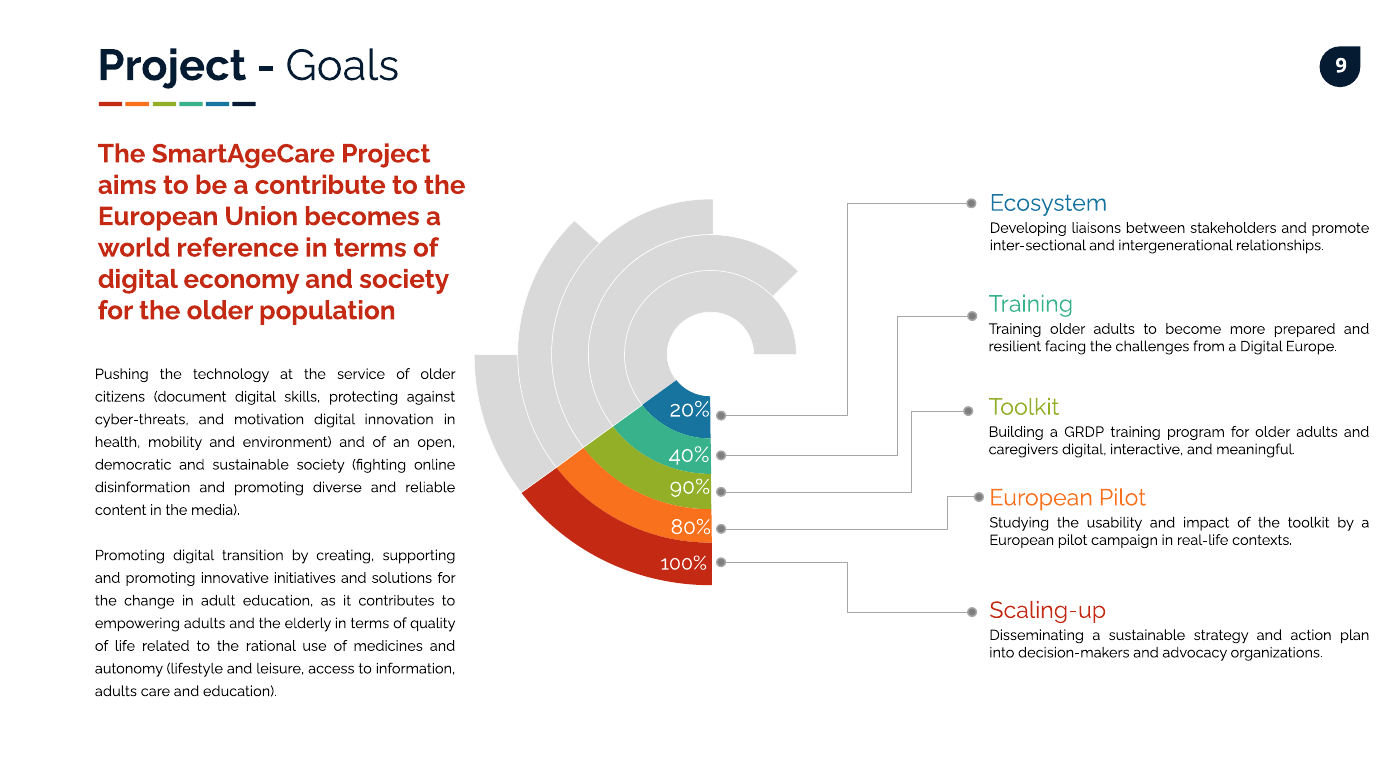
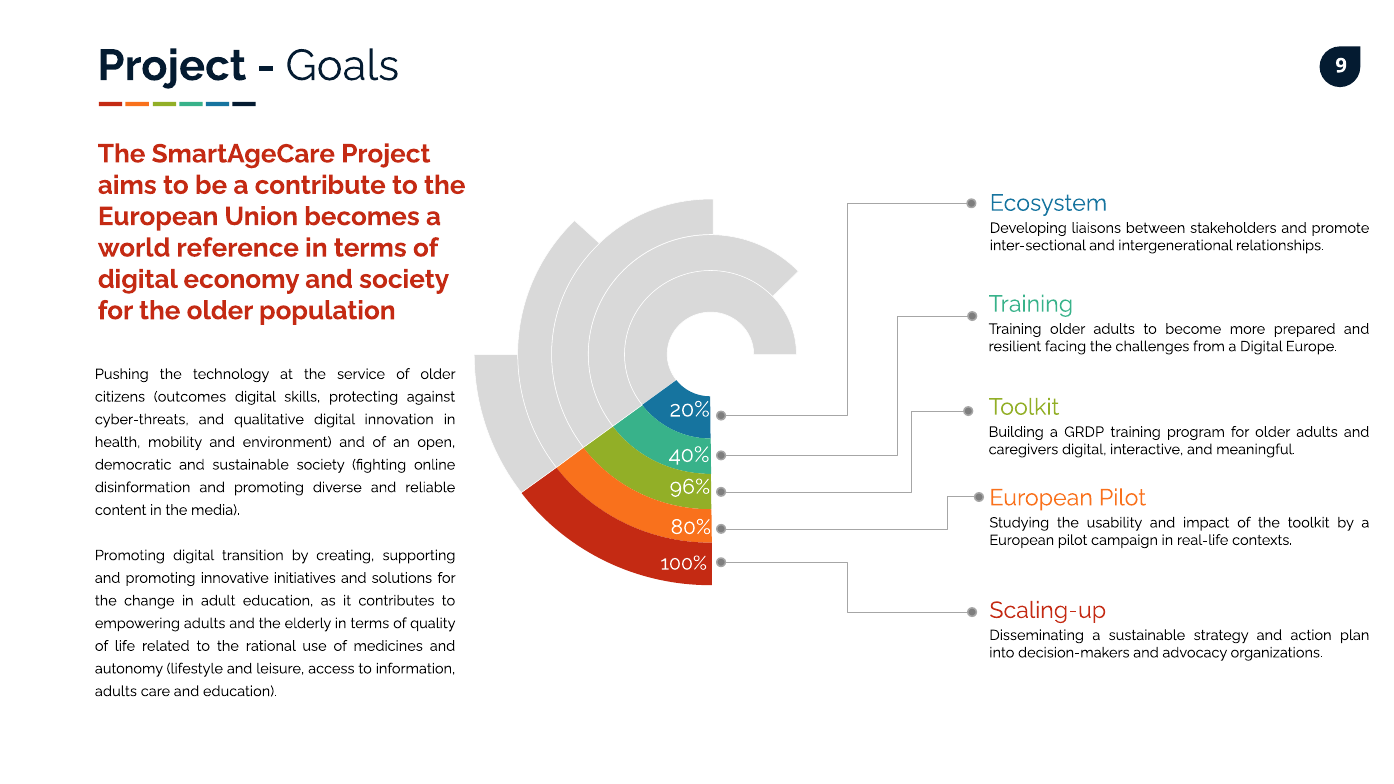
document: document -> outcomes
motivation: motivation -> qualitative
90%: 90% -> 96%
